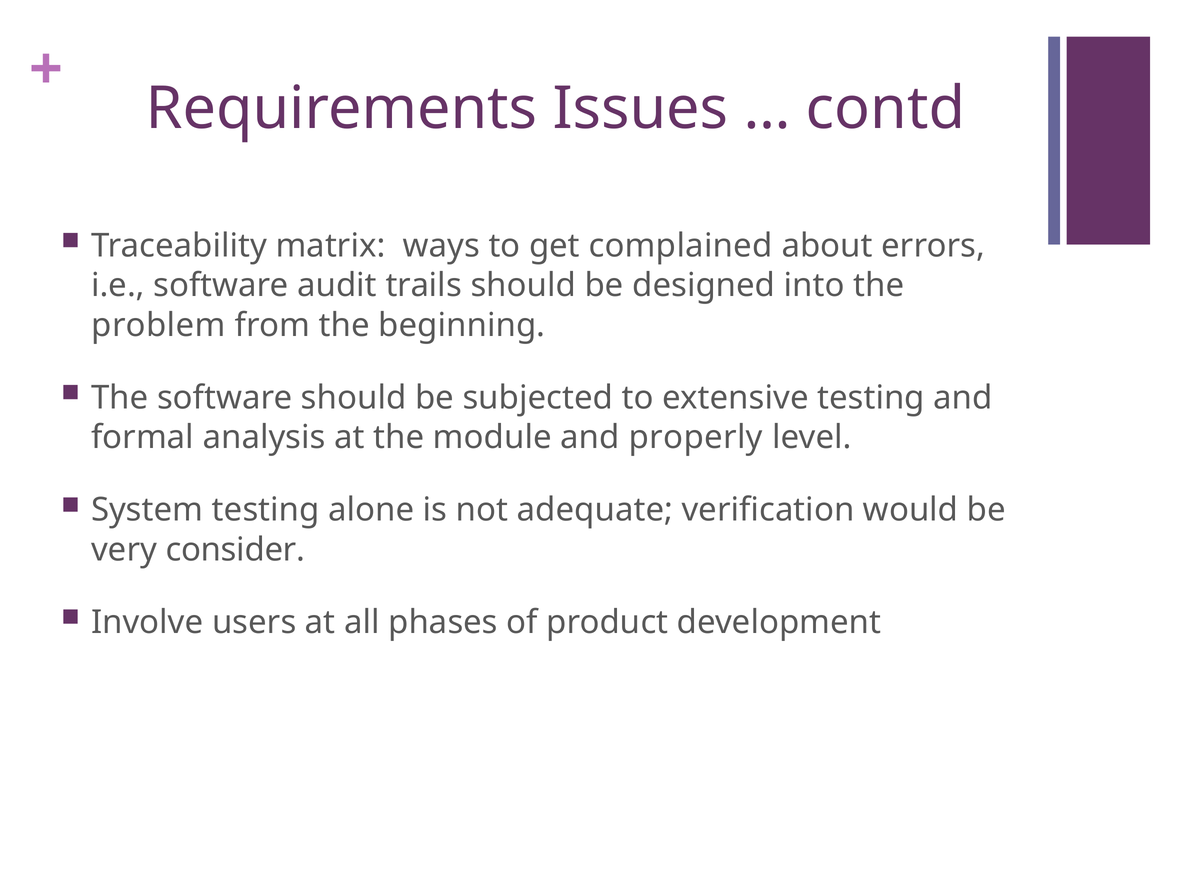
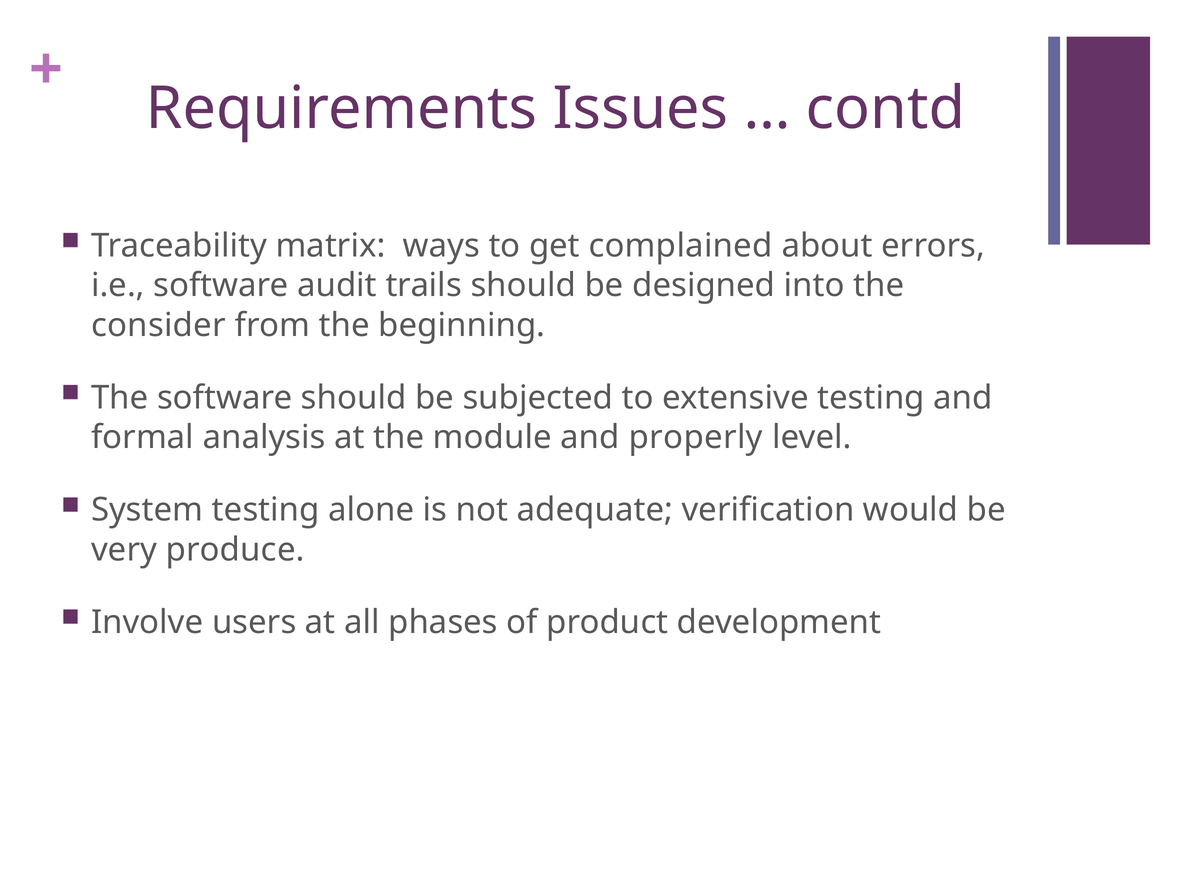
problem: problem -> consider
consider: consider -> produce
